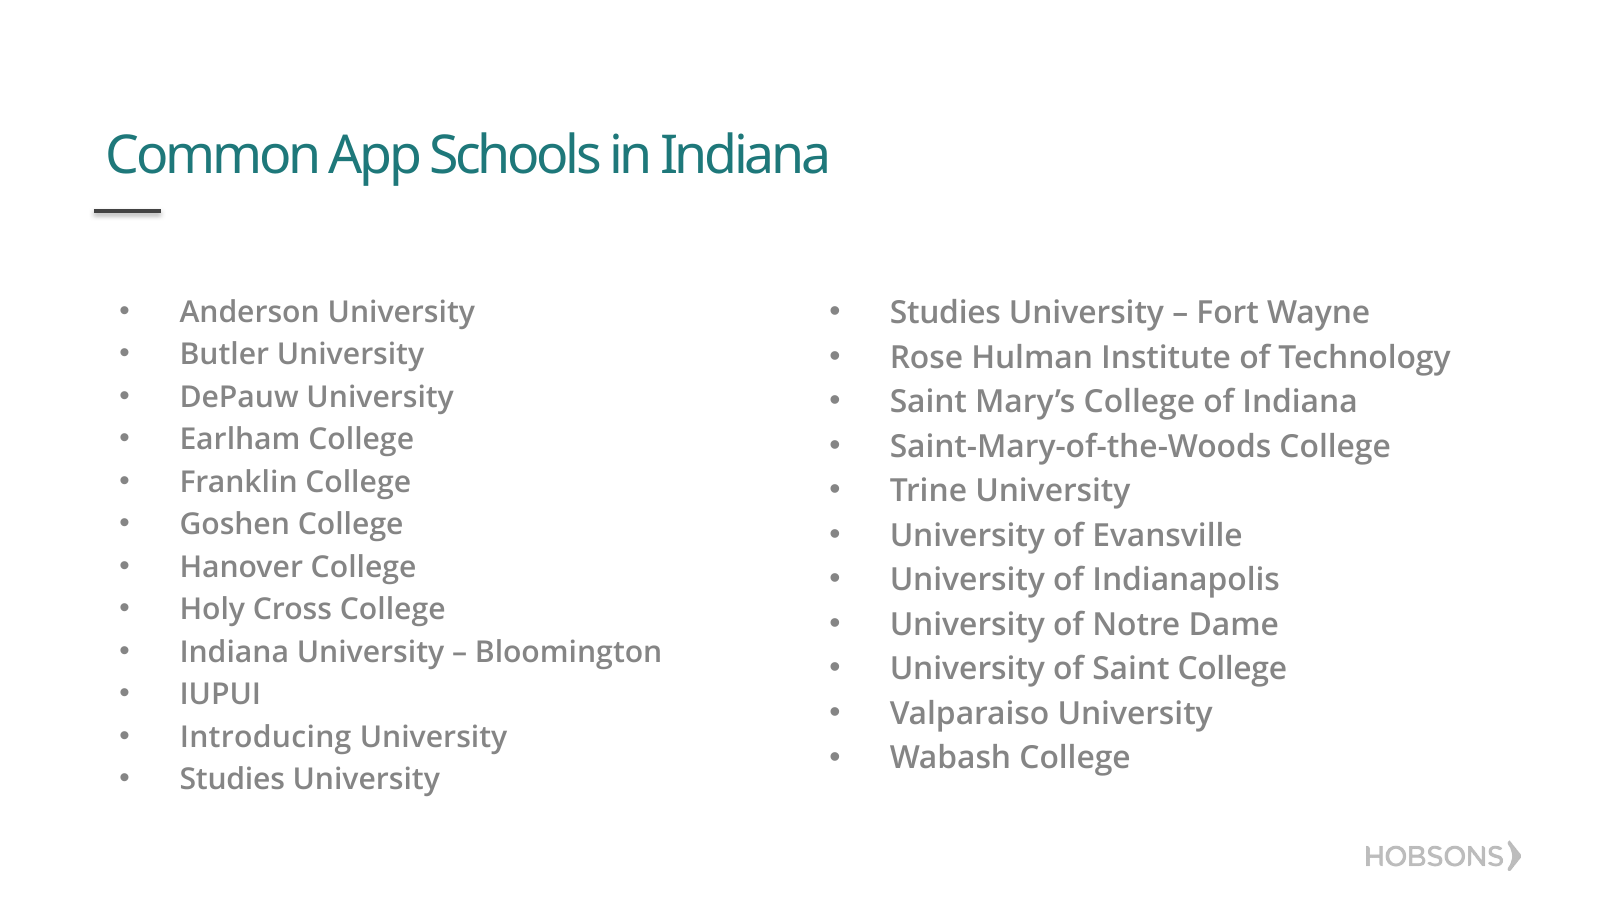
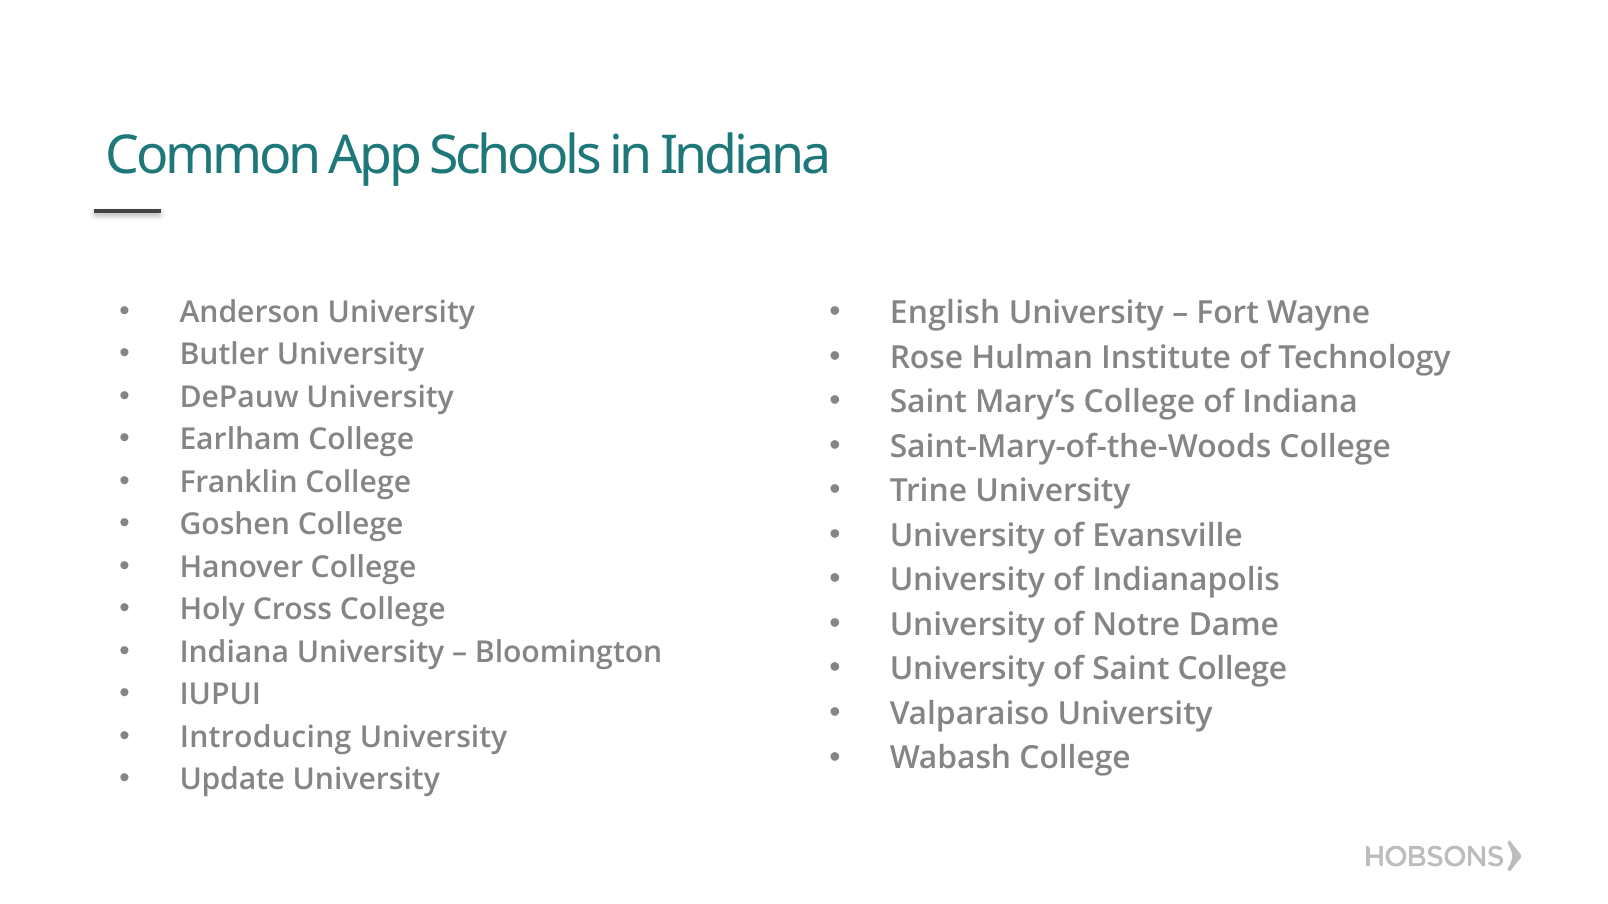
Studies at (945, 313): Studies -> English
Studies at (232, 780): Studies -> Update
